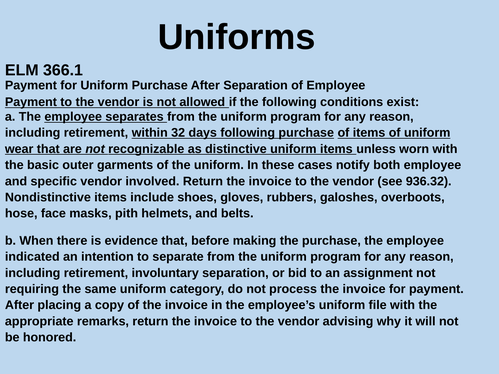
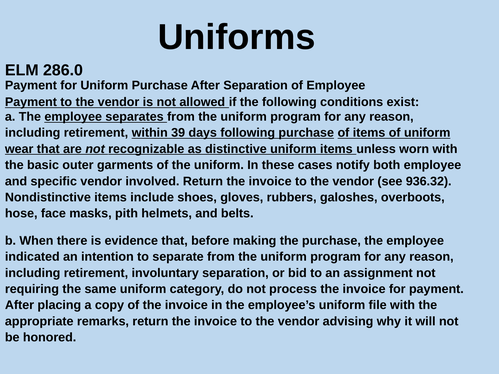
366.1: 366.1 -> 286.0
32: 32 -> 39
